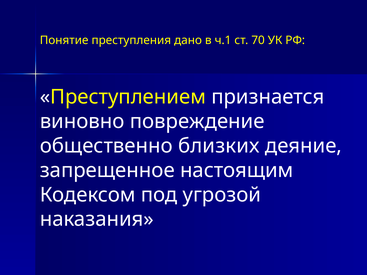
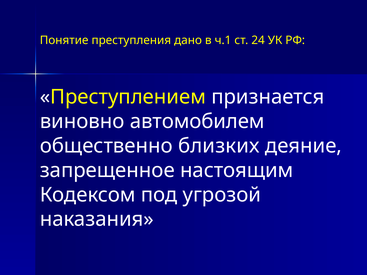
70: 70 -> 24
повреждение: повреждение -> автомобилем
